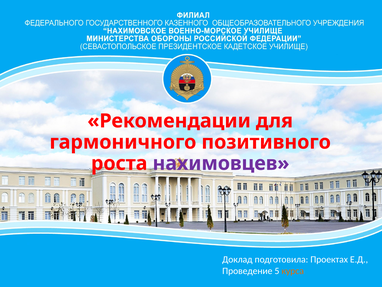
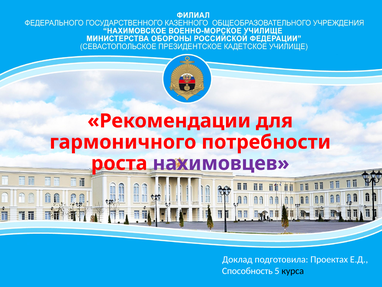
позитивного: позитивного -> потребности
Проведение: Проведение -> Способность
курса colour: orange -> black
